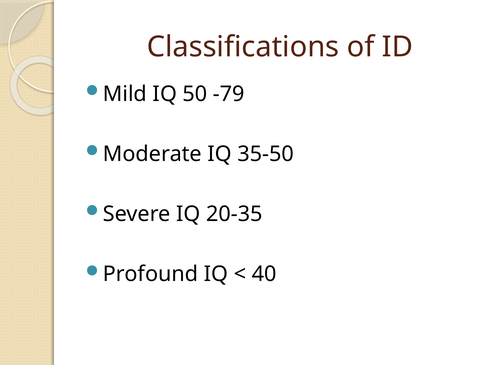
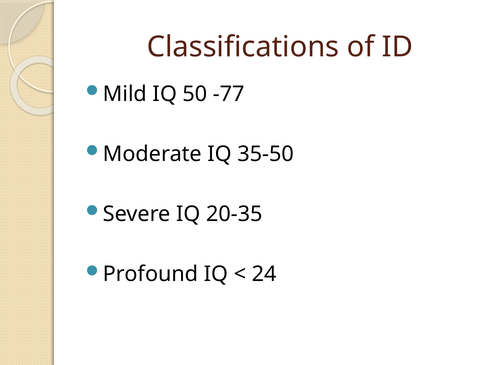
-79: -79 -> -77
40: 40 -> 24
